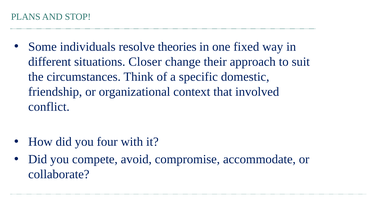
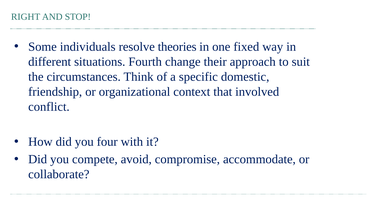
PLANS: PLANS -> RIGHT
Closer: Closer -> Fourth
